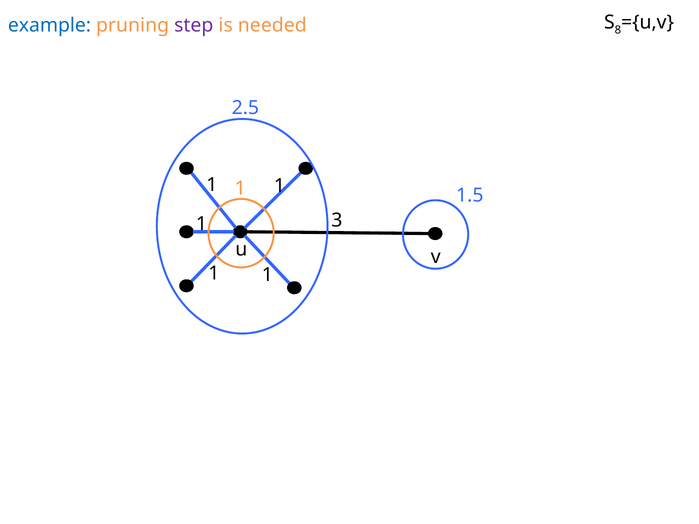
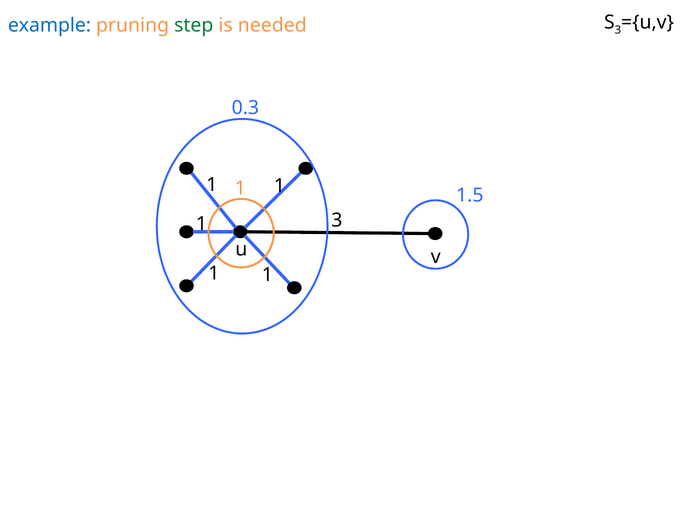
8 at (618, 30): 8 -> 3
step colour: purple -> green
2.5: 2.5 -> 0.3
